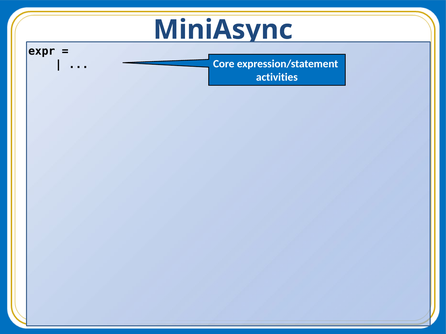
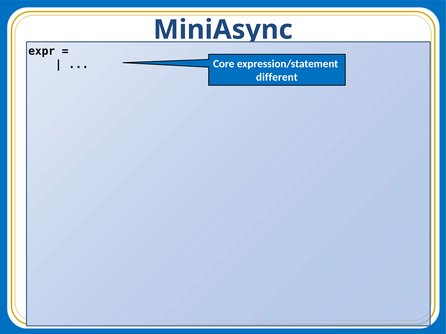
activities: activities -> different
